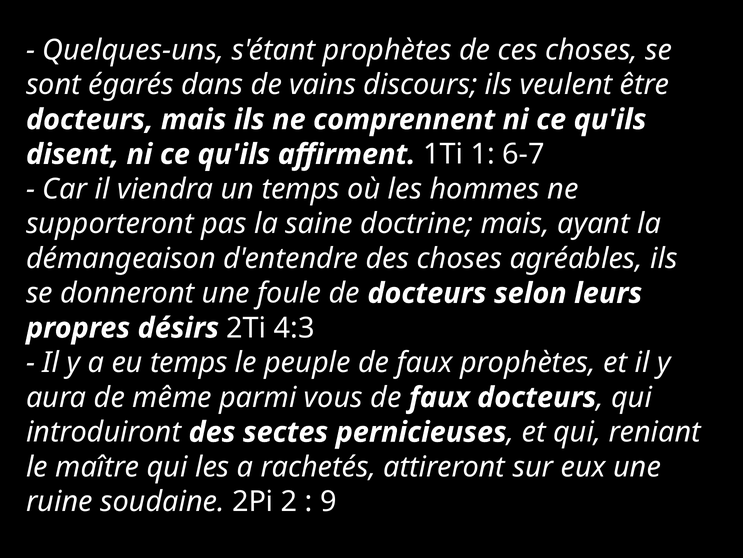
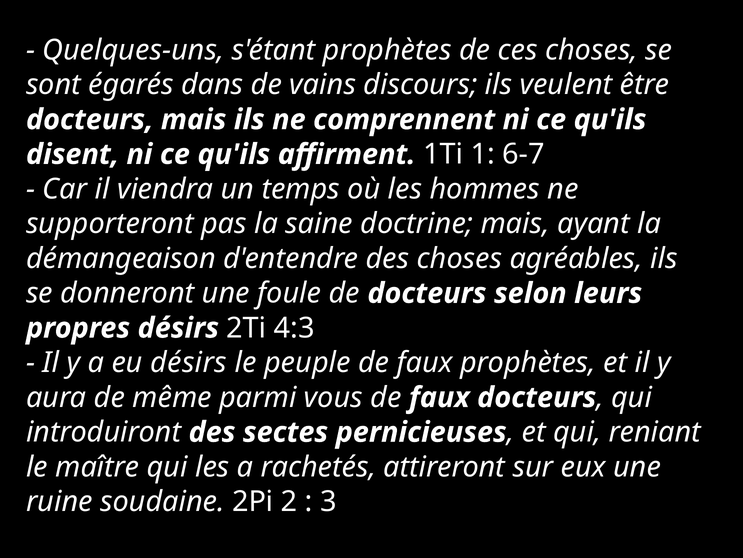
eu temps: temps -> désirs
9: 9 -> 3
